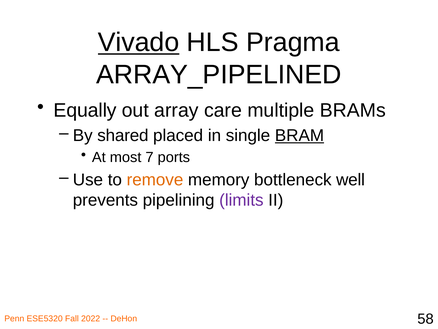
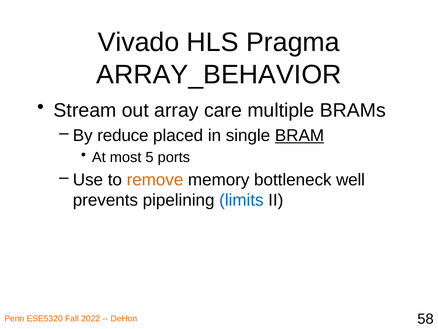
Vivado underline: present -> none
ARRAY_PIPELINED: ARRAY_PIPELINED -> ARRAY_BEHAVIOR
Equally: Equally -> Stream
shared: shared -> reduce
7: 7 -> 5
limits colour: purple -> blue
